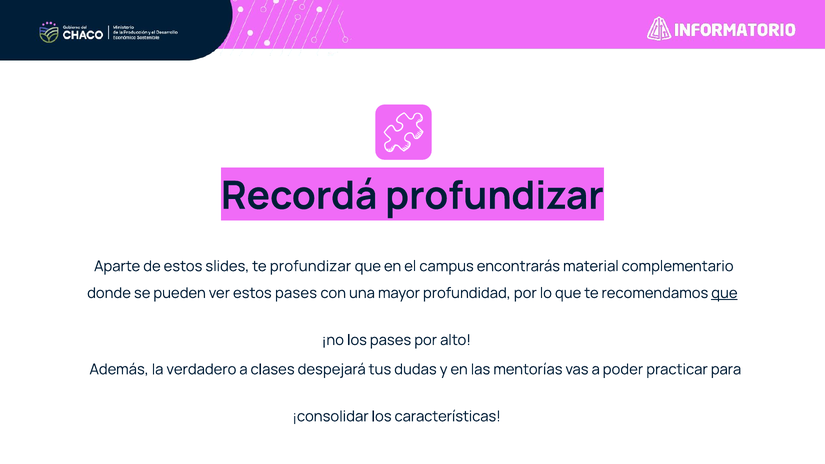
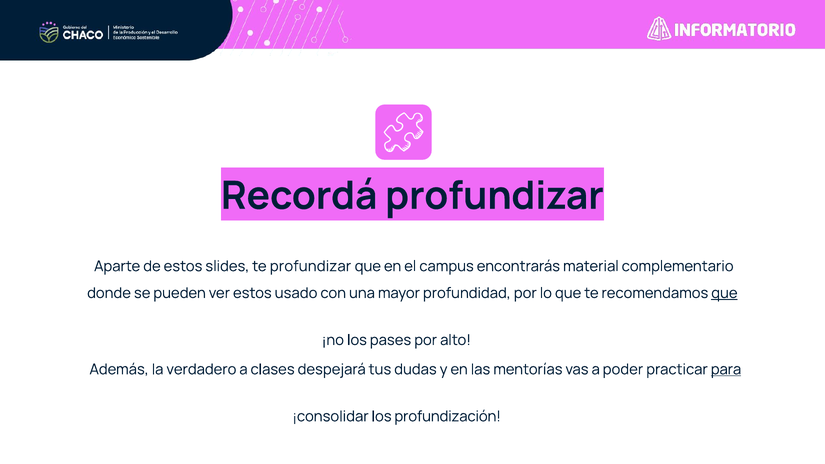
estos pases: pases -> usado
para underline: none -> present
características: características -> profundización
